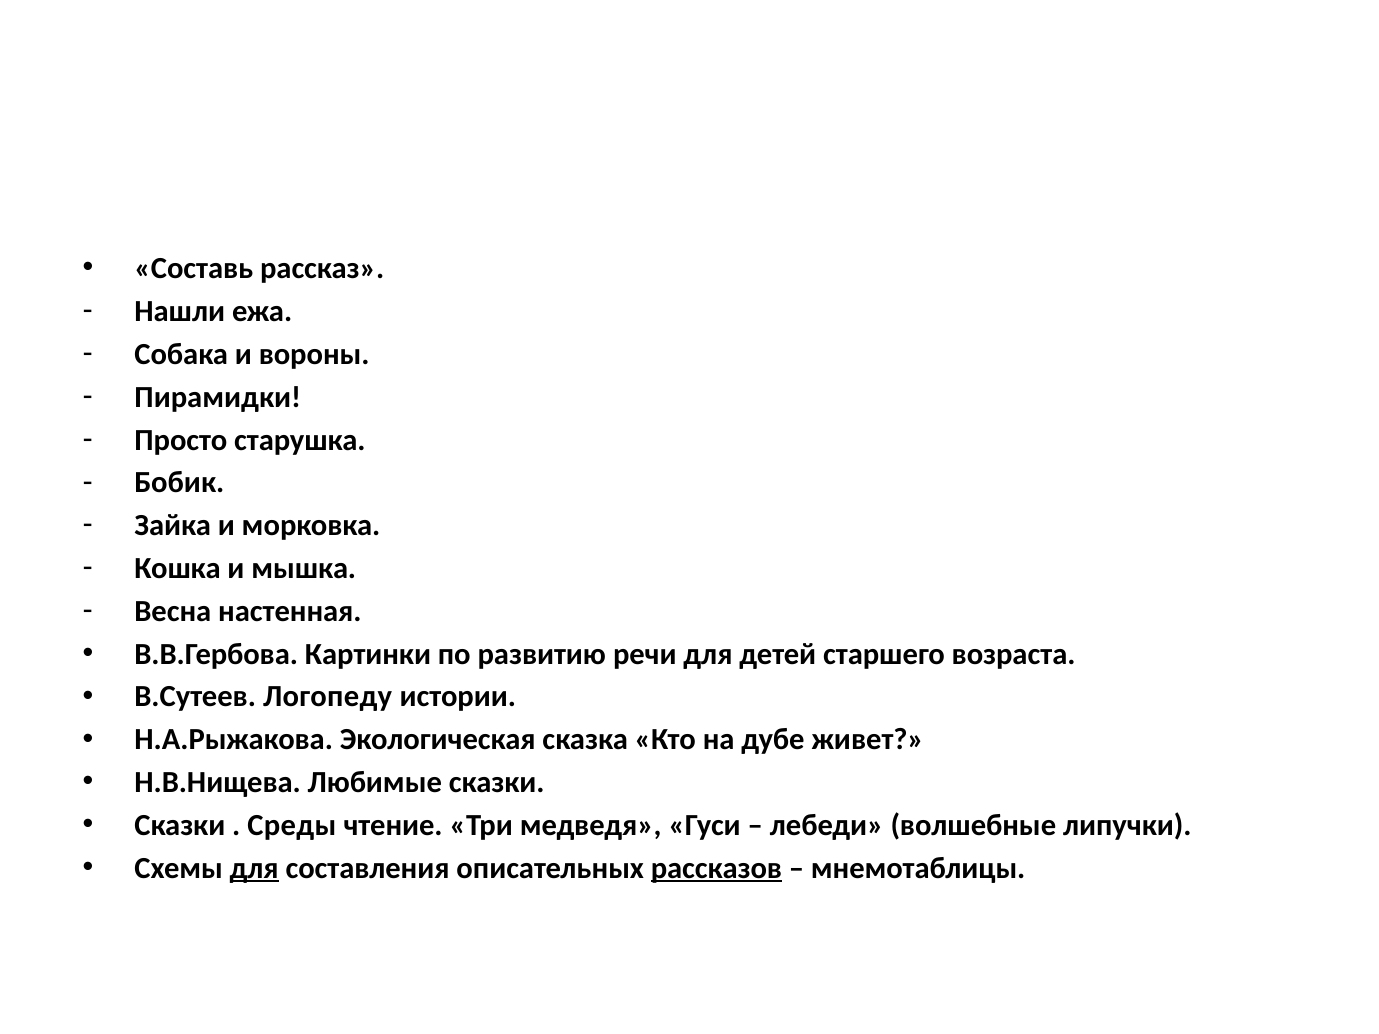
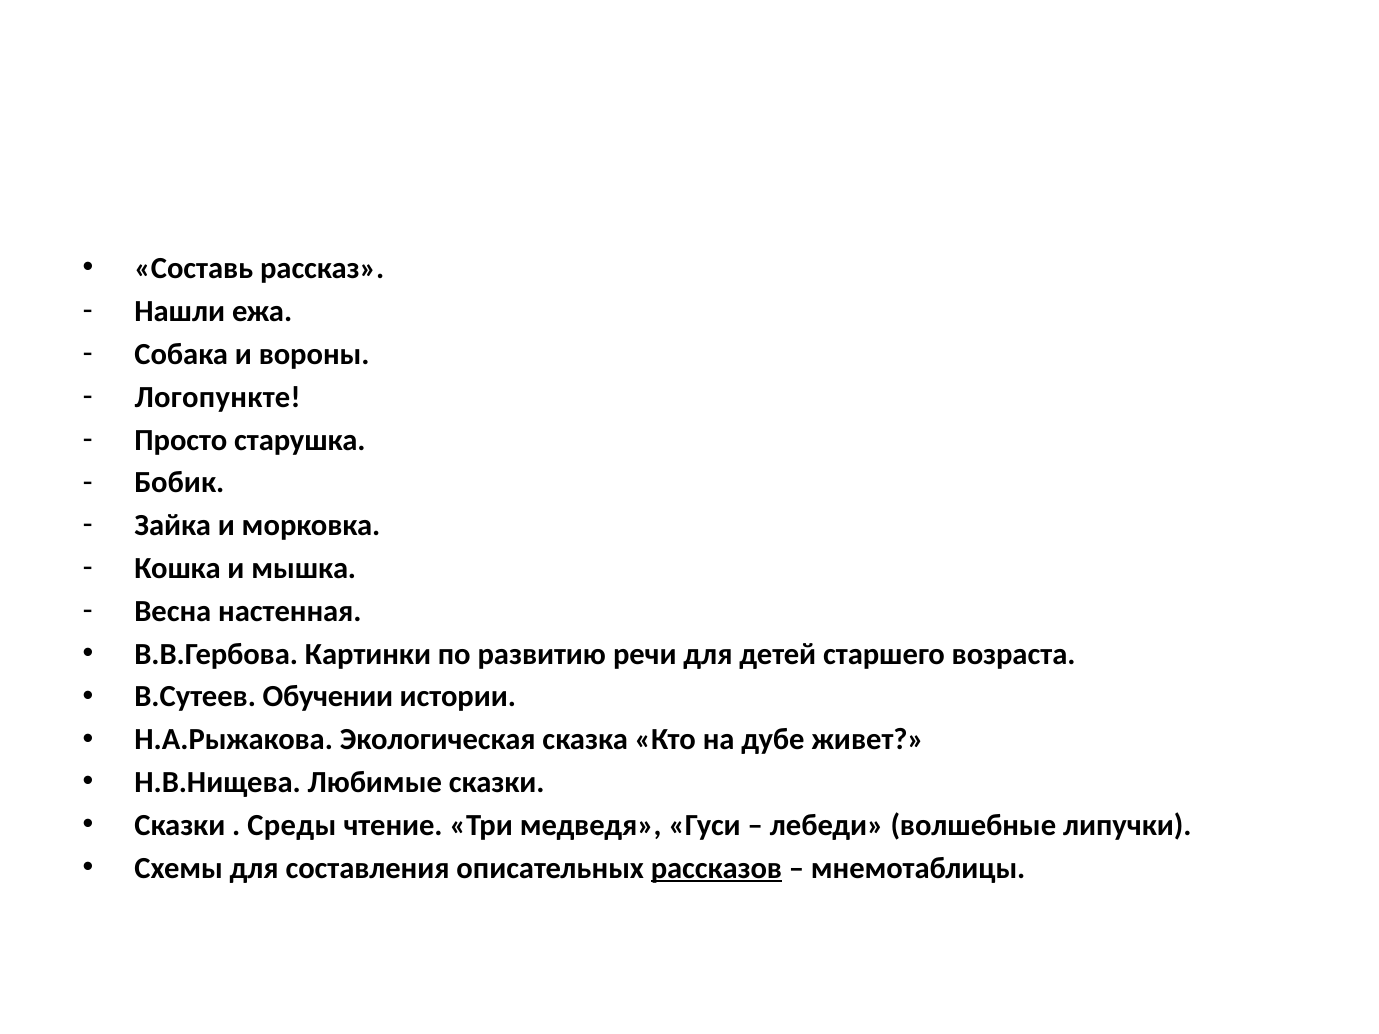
Пирамидки: Пирамидки -> Логопункте
Логопеду: Логопеду -> Обучении
для at (254, 868) underline: present -> none
